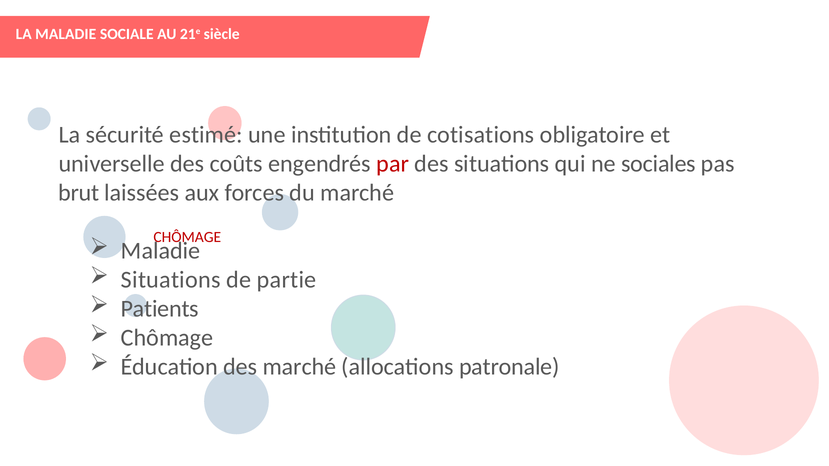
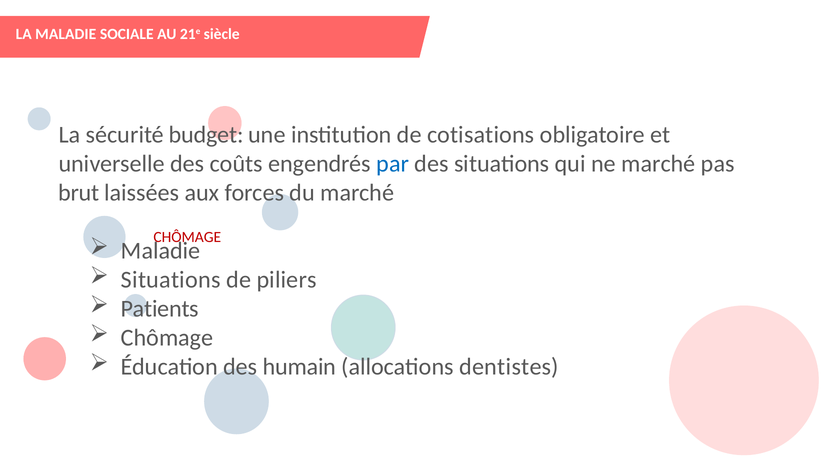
estimé: estimé -> budget
par colour: red -> blue
ne sociales: sociales -> marché
partie: partie -> piliers
des marché: marché -> humain
patronale: patronale -> dentistes
